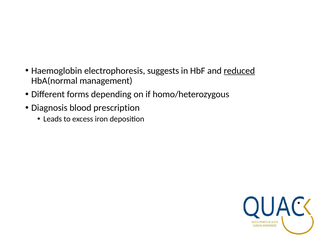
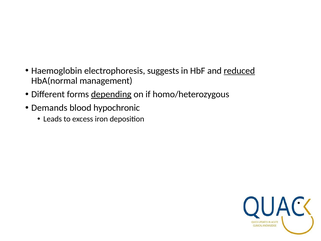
depending underline: none -> present
Diagnosis: Diagnosis -> Demands
prescription: prescription -> hypochronic
